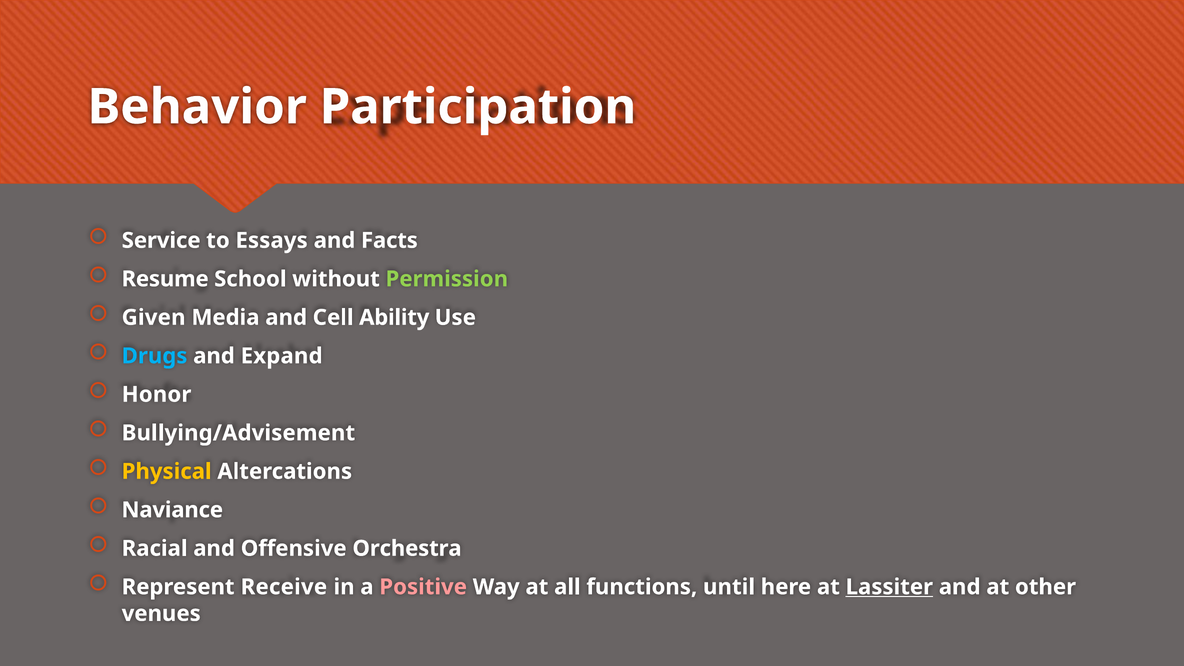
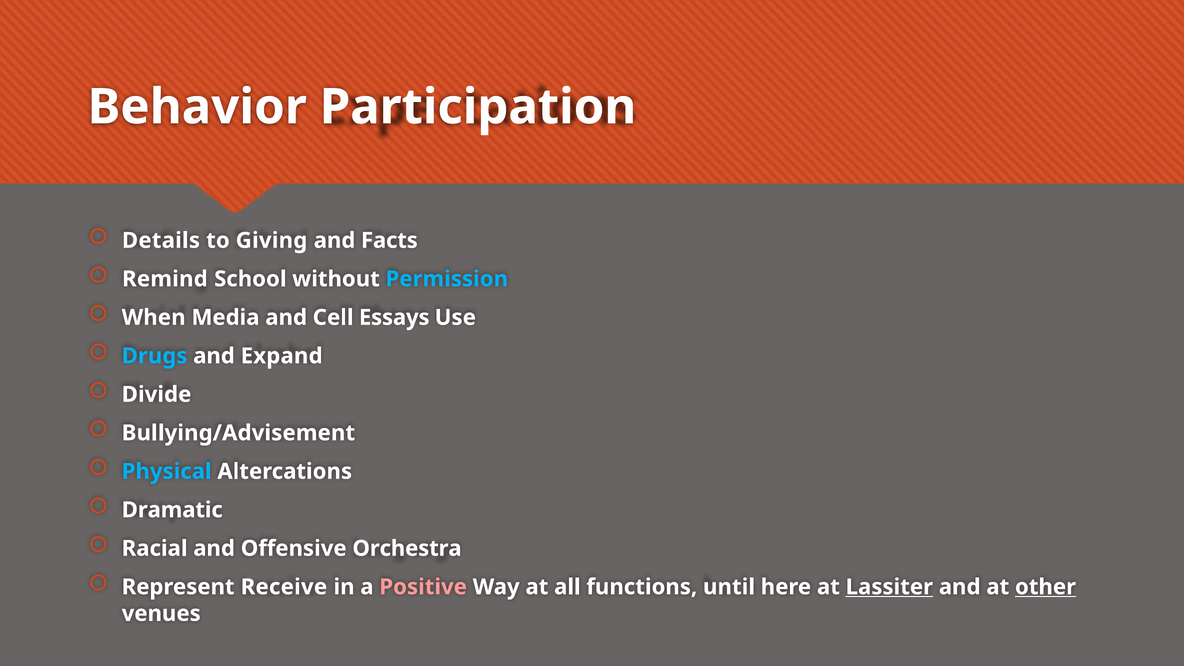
Service: Service -> Details
Essays: Essays -> Giving
Resume: Resume -> Remind
Permission colour: light green -> light blue
Given: Given -> When
Ability: Ability -> Essays
Honor: Honor -> Divide
Physical colour: yellow -> light blue
Naviance: Naviance -> Dramatic
other underline: none -> present
